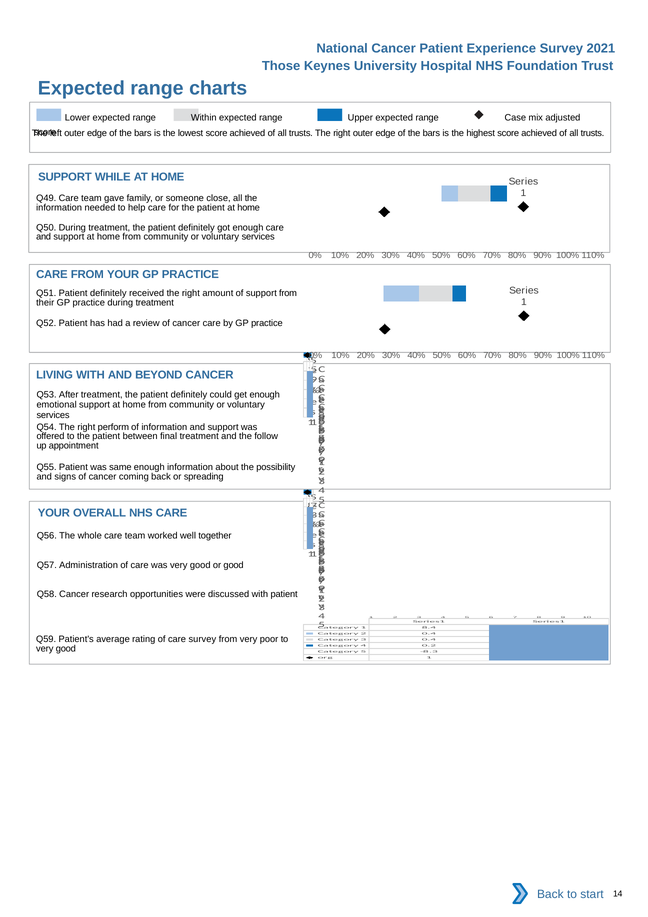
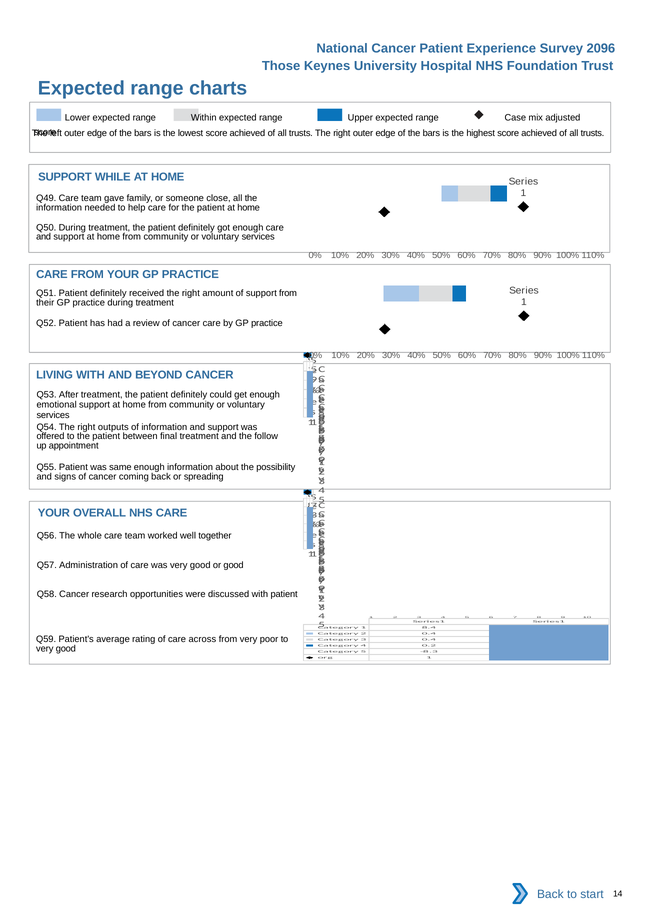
2021: 2021 -> 2096
perform: perform -> outputs
care survey: survey -> across
